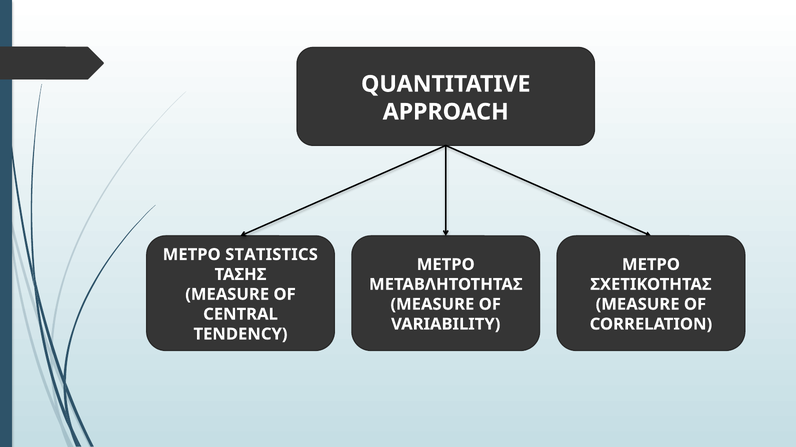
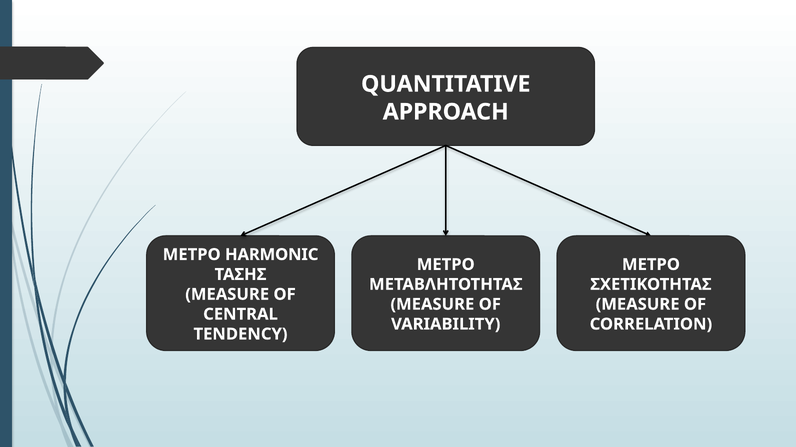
STATISTICS: STATISTICS -> HARMONIC
